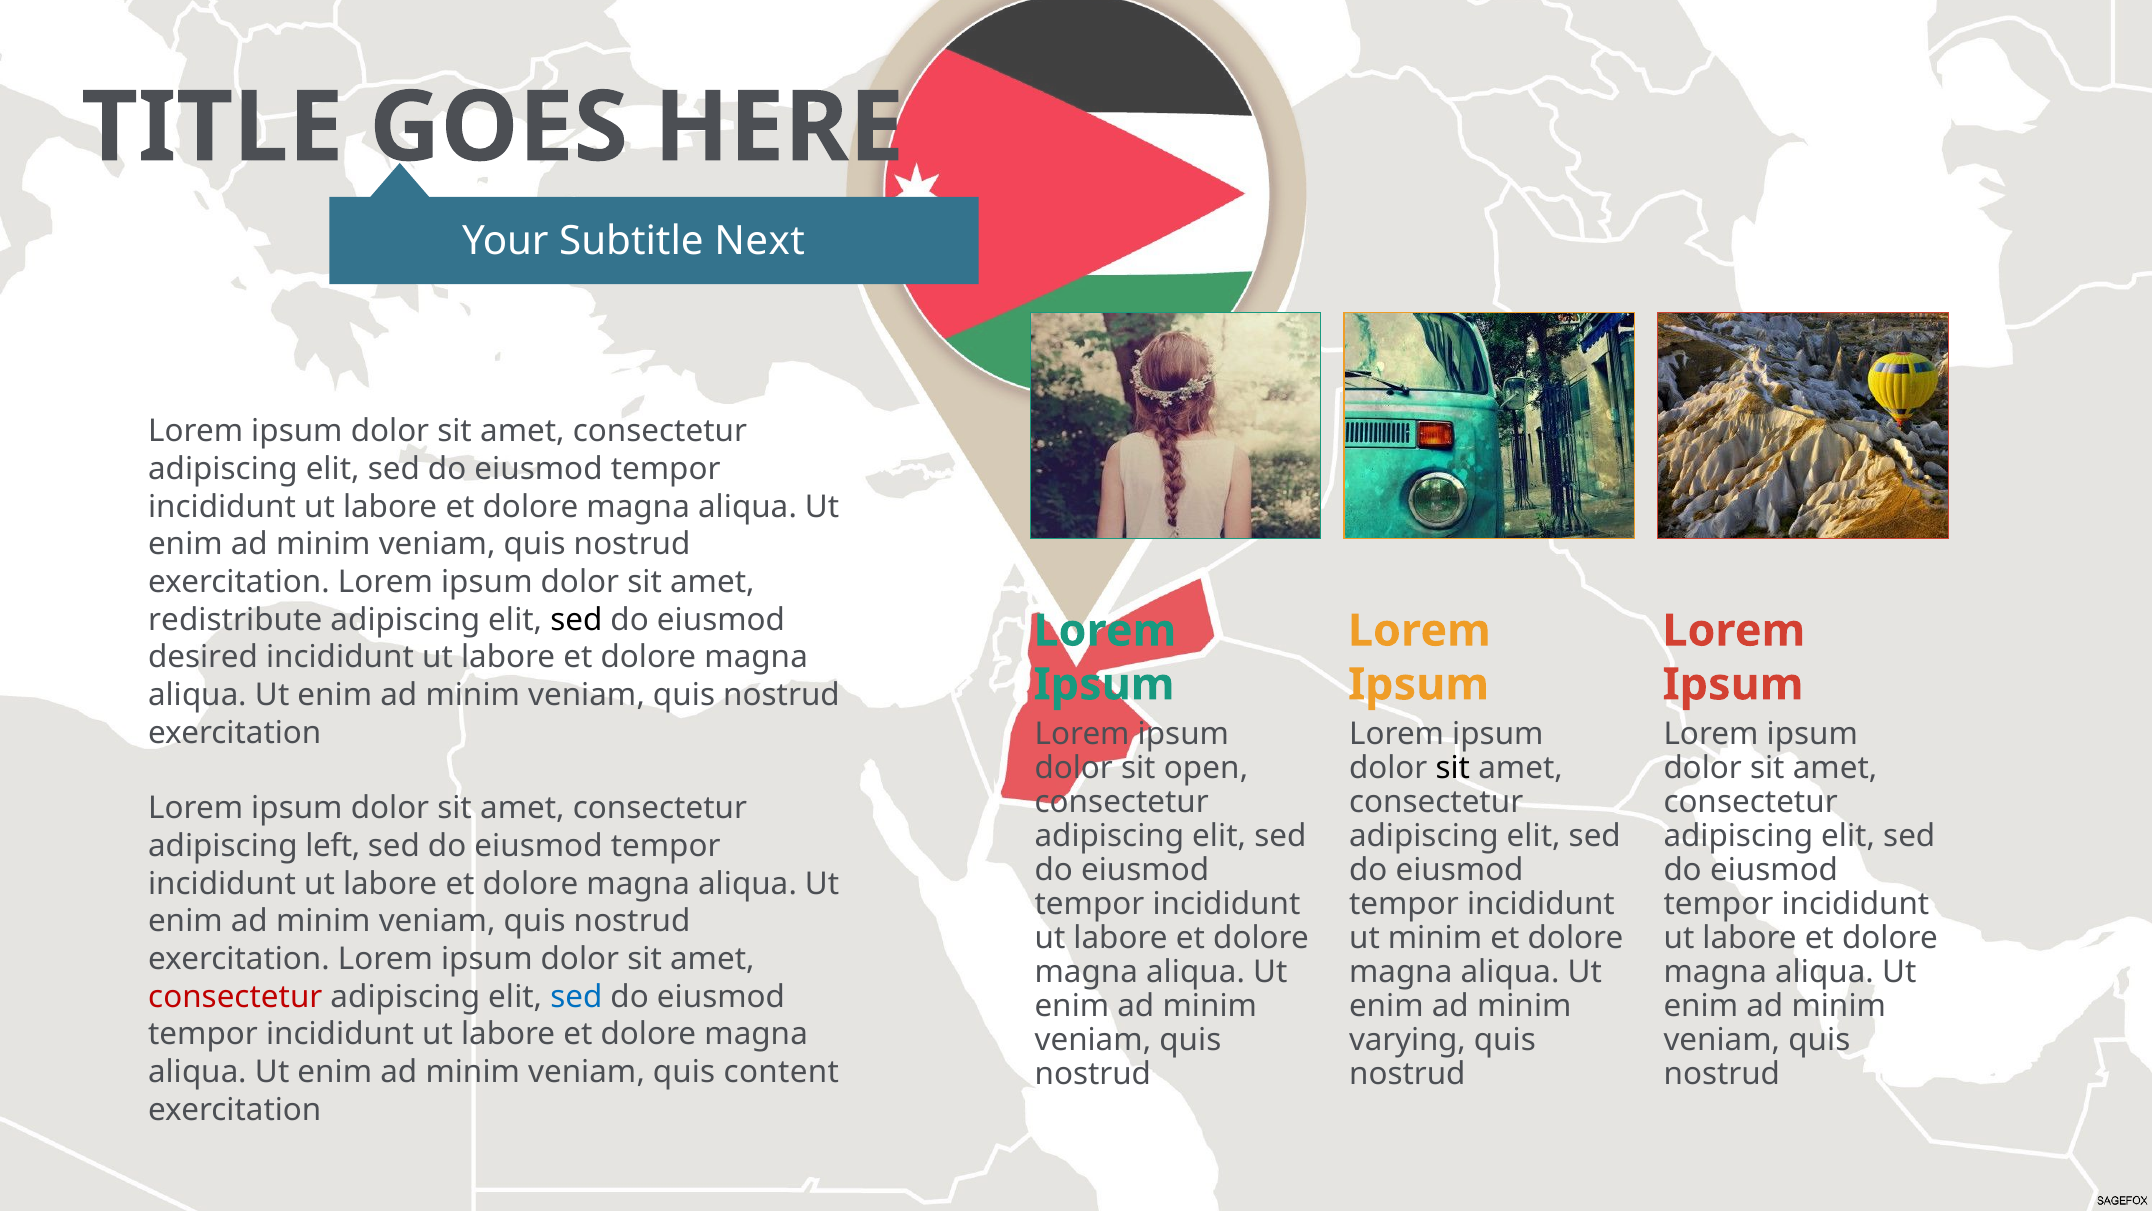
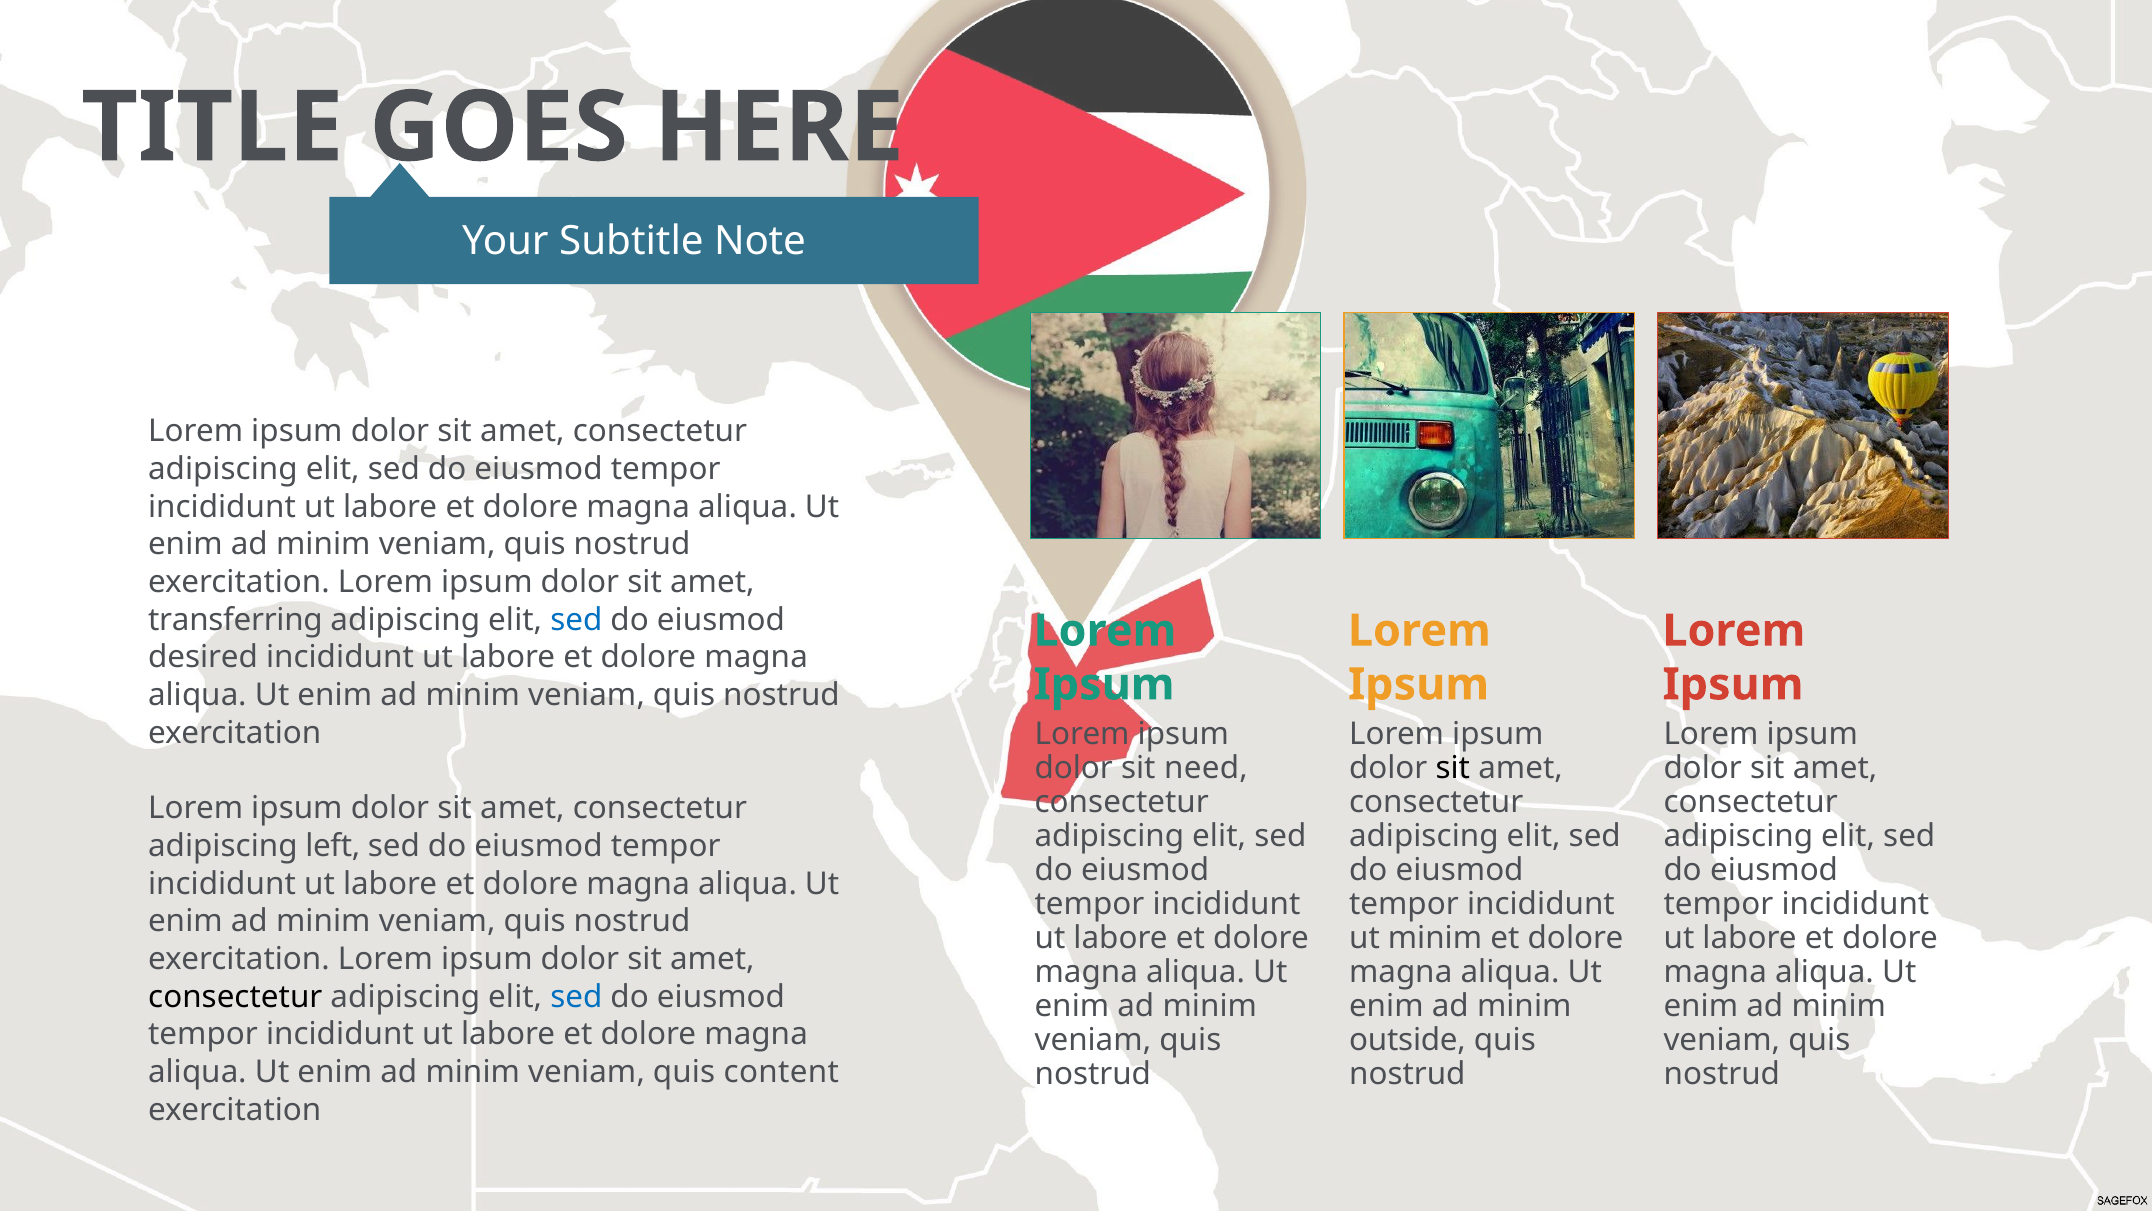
Next: Next -> Note
redistribute: redistribute -> transferring
sed at (576, 620) colour: black -> blue
open: open -> need
consectetur at (235, 996) colour: red -> black
varying: varying -> outside
